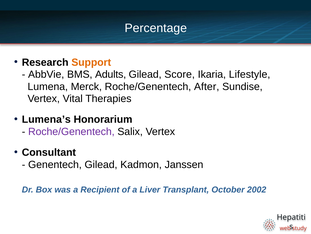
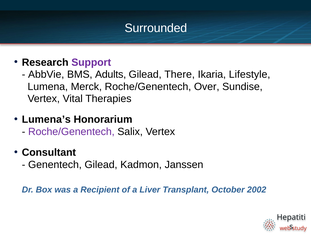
Percentage: Percentage -> Surrounded
Support colour: orange -> purple
Score: Score -> There
After: After -> Over
